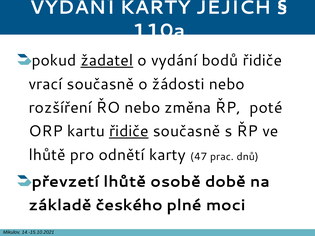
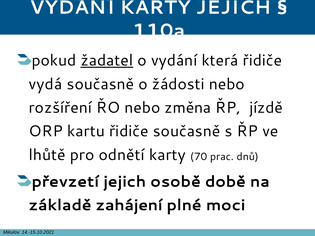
bodů: bodů -> která
vrací: vrací -> vydá
poté: poté -> jízdě
řidiče at (129, 131) underline: present -> none
47: 47 -> 70
převzetí lhůtě: lhůtě -> jejich
českého: českého -> zahájení
